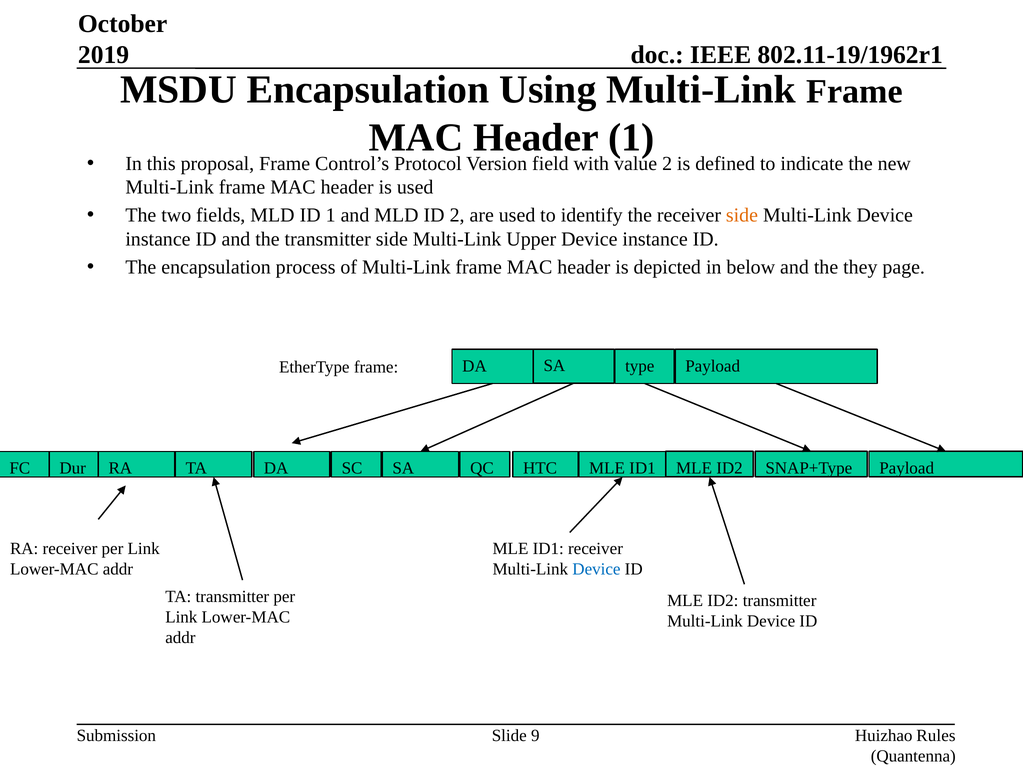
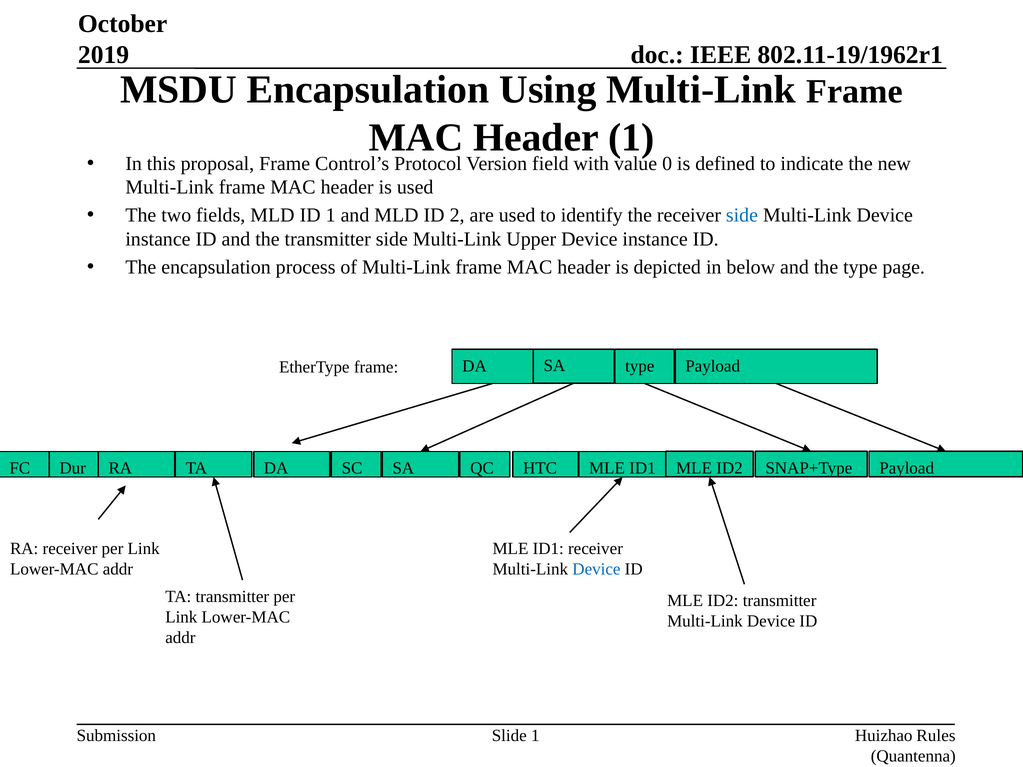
value 2: 2 -> 0
side at (742, 215) colour: orange -> blue
the they: they -> type
Slide 9: 9 -> 1
